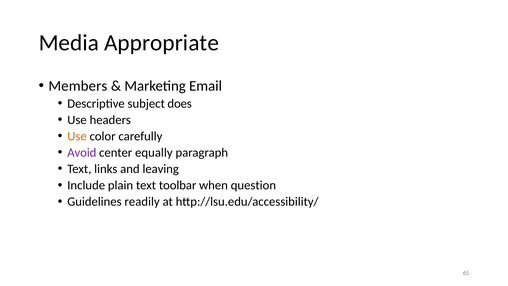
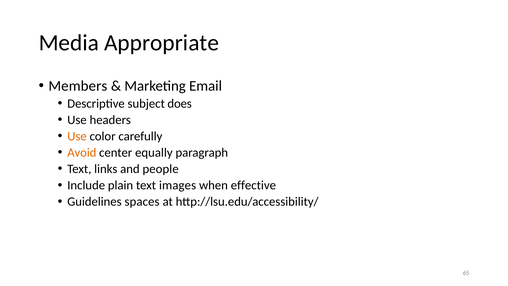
Avoid colour: purple -> orange
leaving: leaving -> people
toolbar: toolbar -> images
question: question -> effective
readily: readily -> spaces
